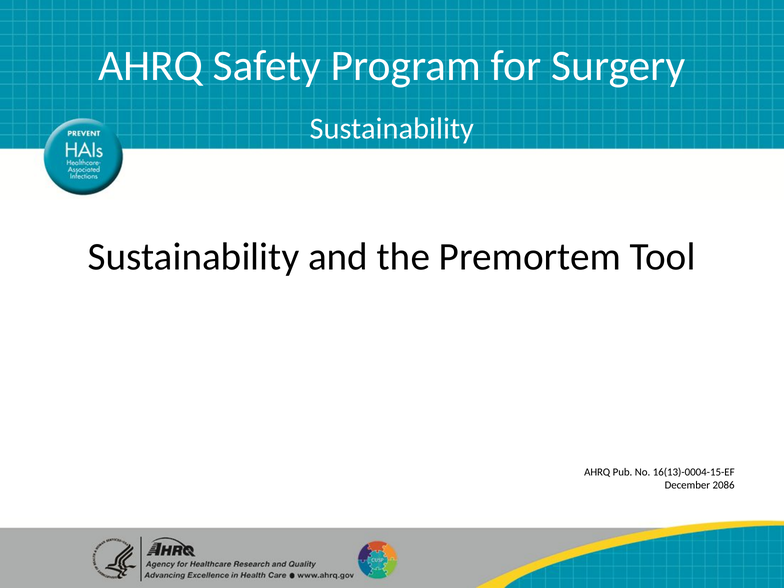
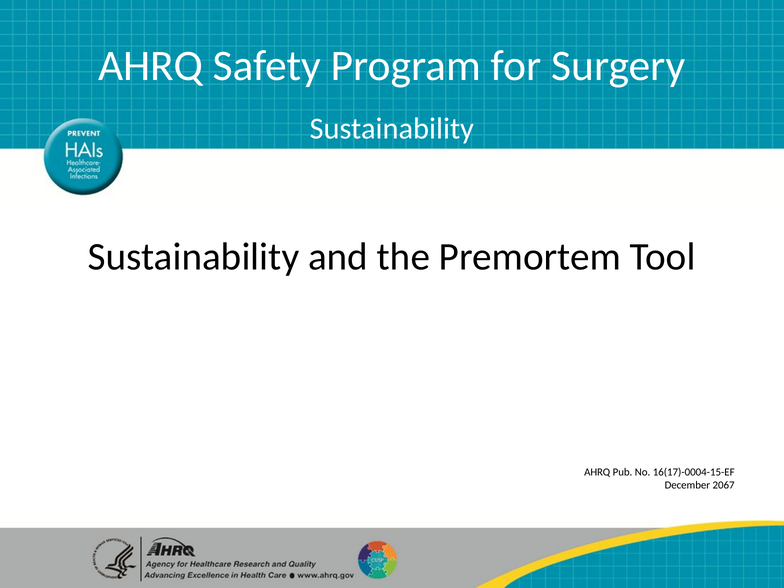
16(13)-0004-15-EF: 16(13)-0004-15-EF -> 16(17)-0004-15-EF
2086: 2086 -> 2067
